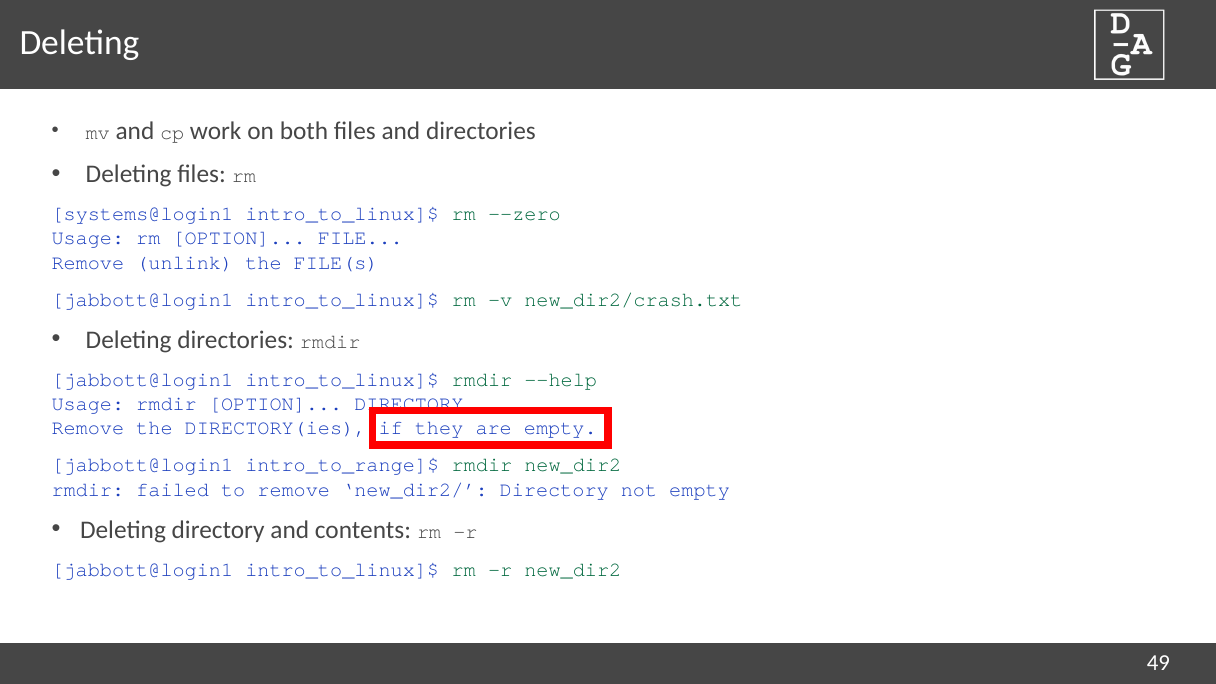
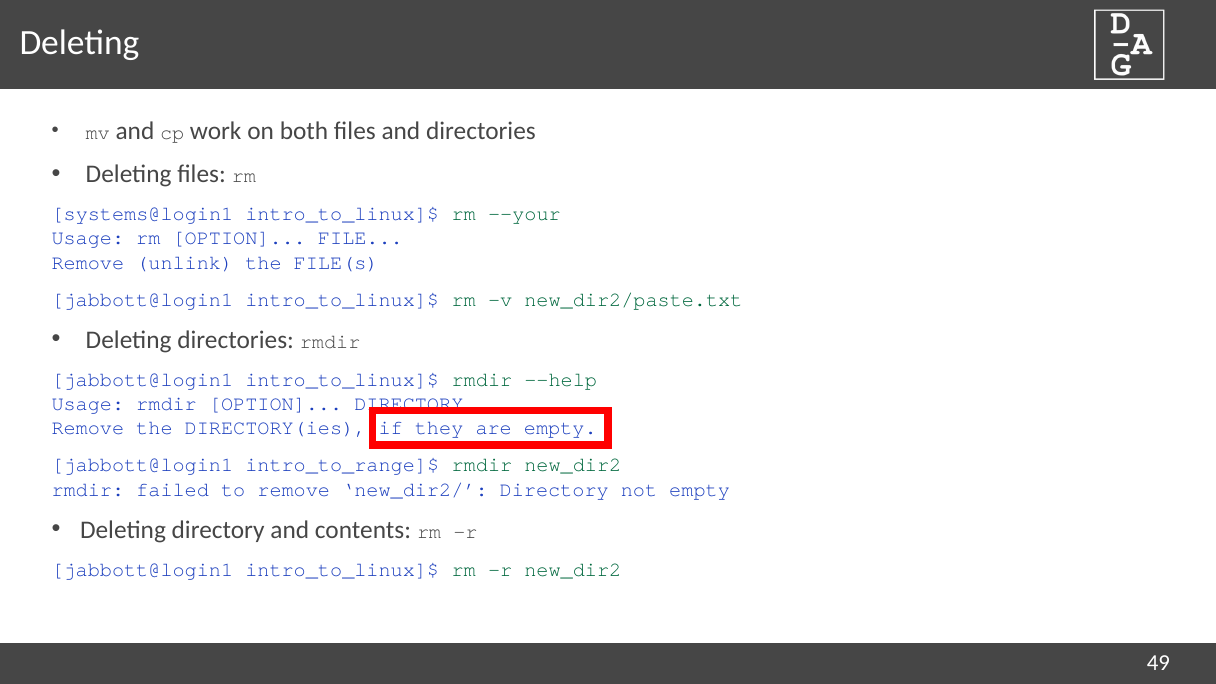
--zero: --zero -> --your
new_dir2/crash.txt: new_dir2/crash.txt -> new_dir2/paste.txt
